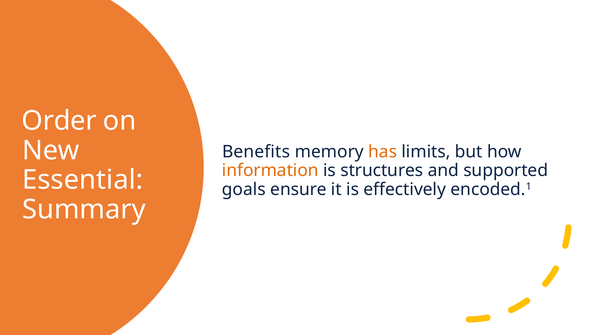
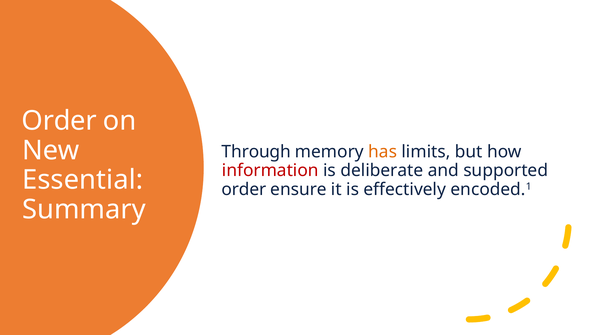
Benefits: Benefits -> Through
information colour: orange -> red
structures: structures -> deliberate
goals at (244, 189): goals -> order
